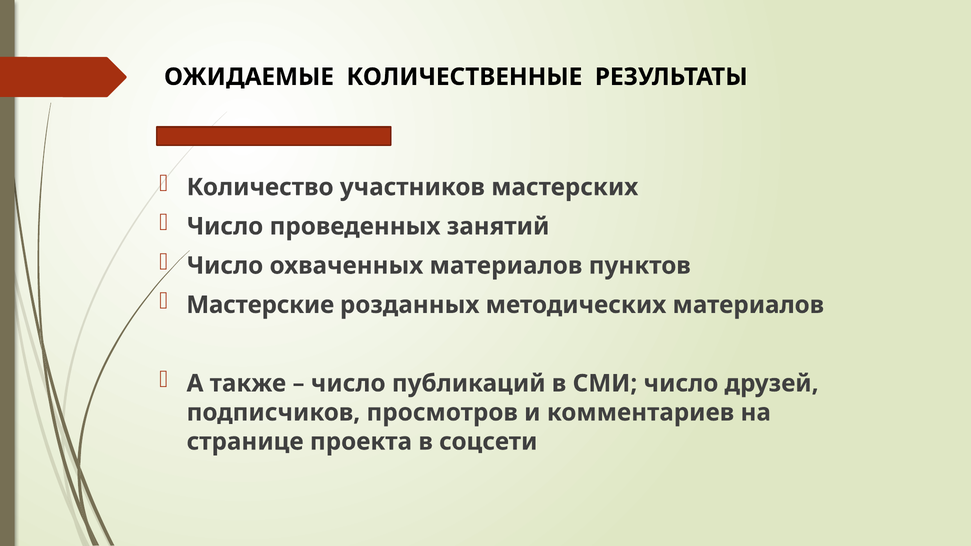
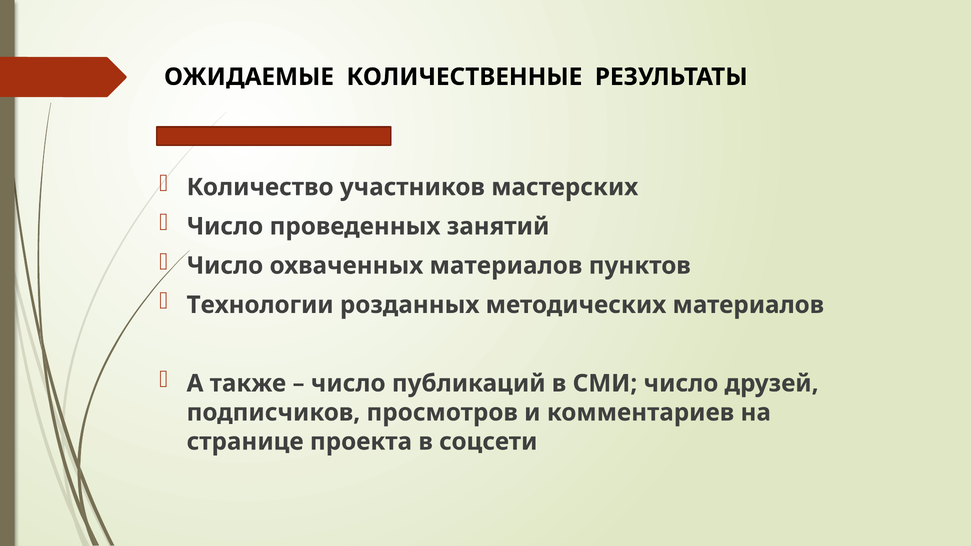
Мастерские: Мастерские -> Технологии
